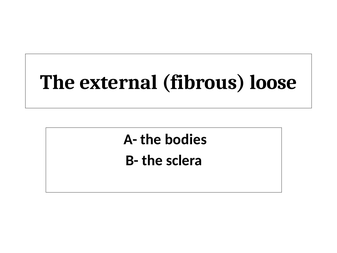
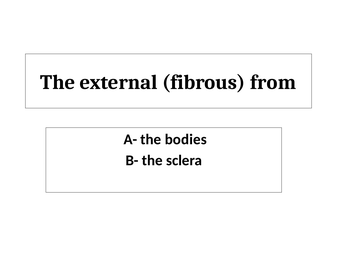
loose: loose -> from
